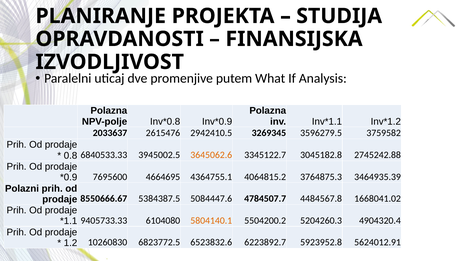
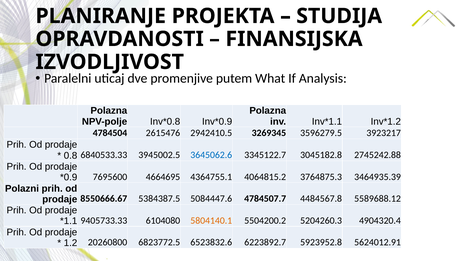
2033637: 2033637 -> 4784504
3759582: 3759582 -> 3923217
3645062.6 colour: orange -> blue
1668041.02: 1668041.02 -> 5589688.12
10260830: 10260830 -> 20260800
